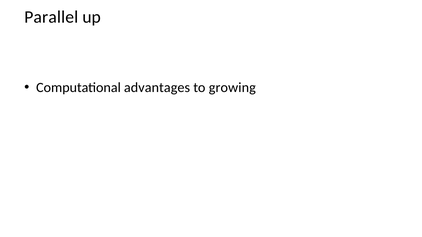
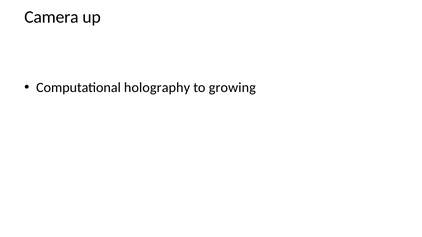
Parallel: Parallel -> Camera
advantages: advantages -> holography
